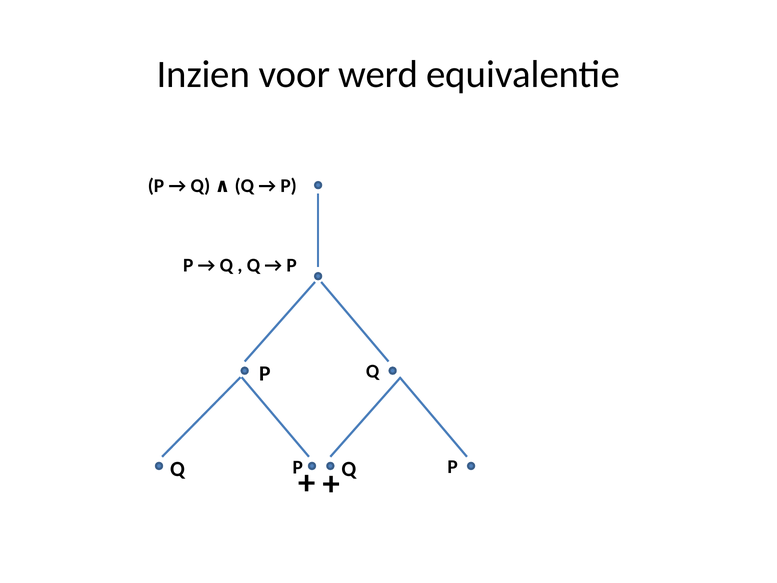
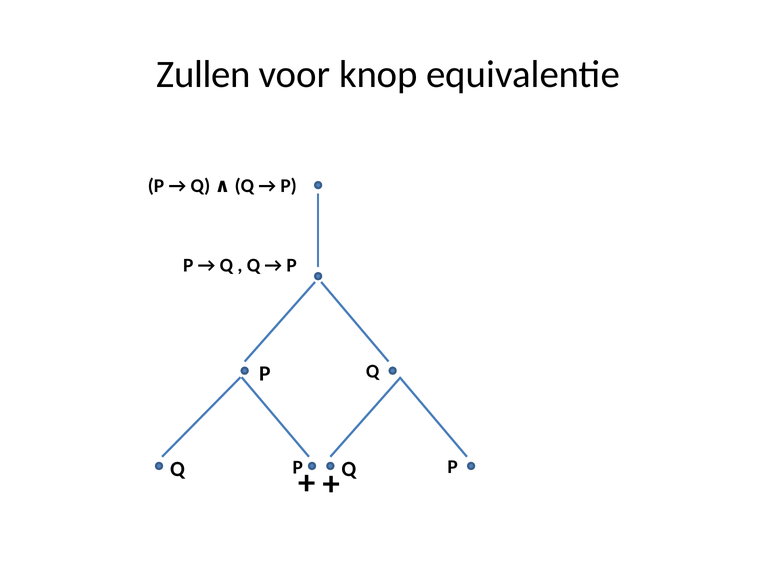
Inzien: Inzien -> Zullen
werd: werd -> knop
